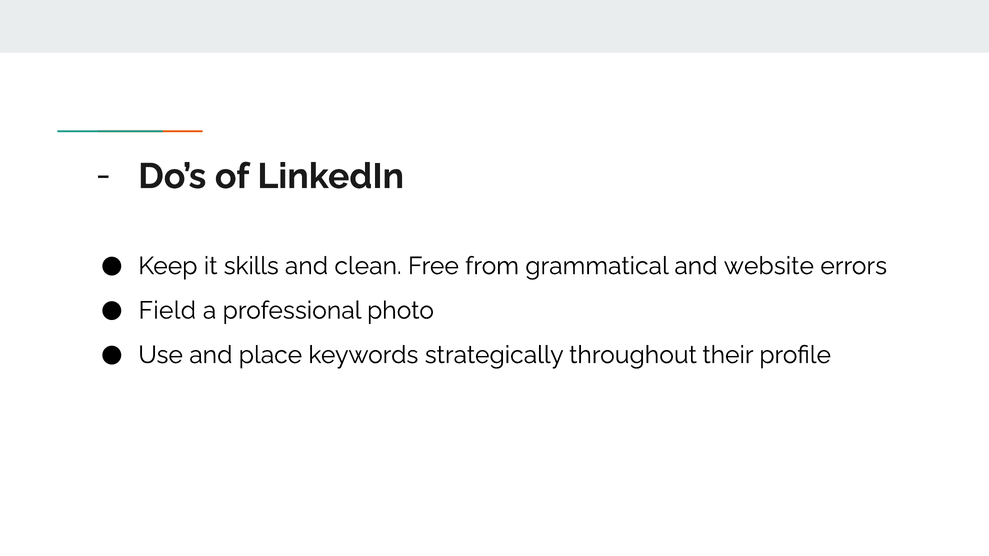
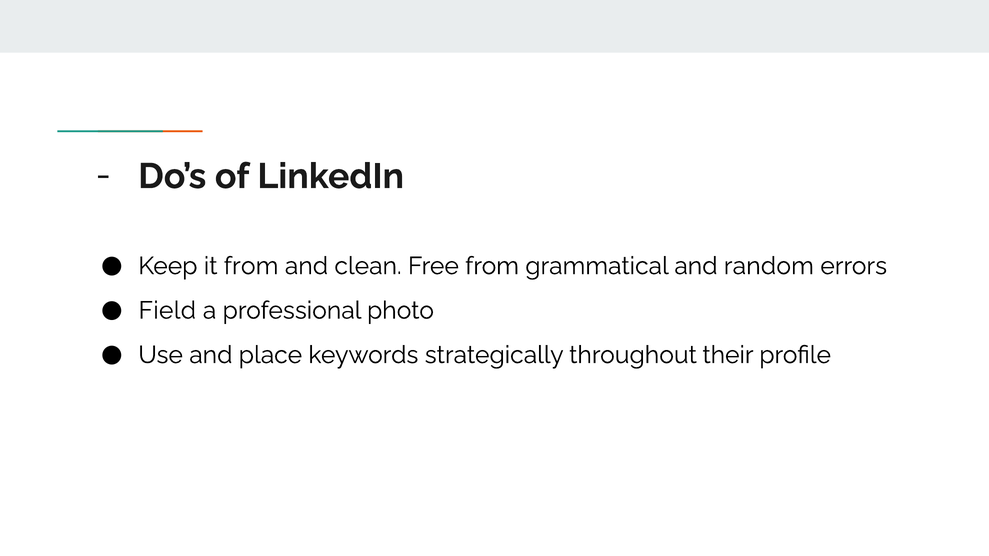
it skills: skills -> from
website: website -> random
